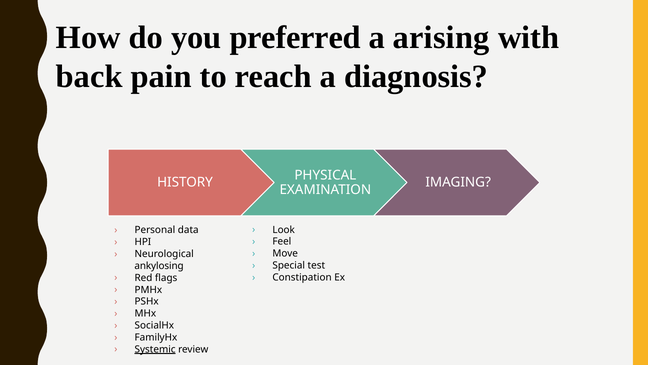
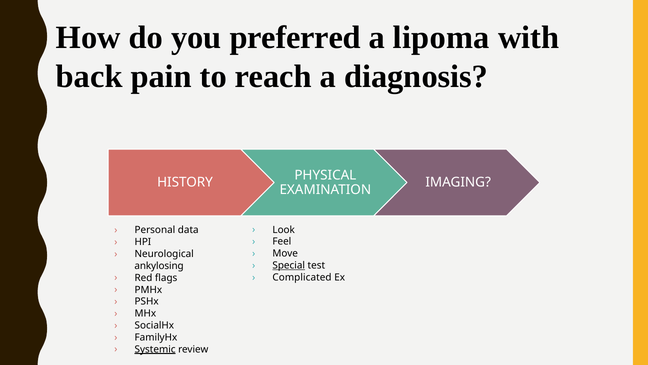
arising: arising -> lipoma
Special underline: none -> present
Constipation: Constipation -> Complicated
